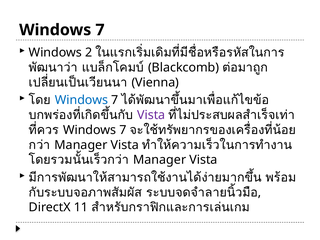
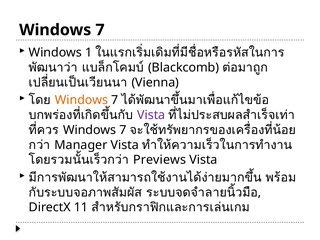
2: 2 -> 1
Windows at (81, 100) colour: blue -> orange
Manager at (160, 160): Manager -> Previews
